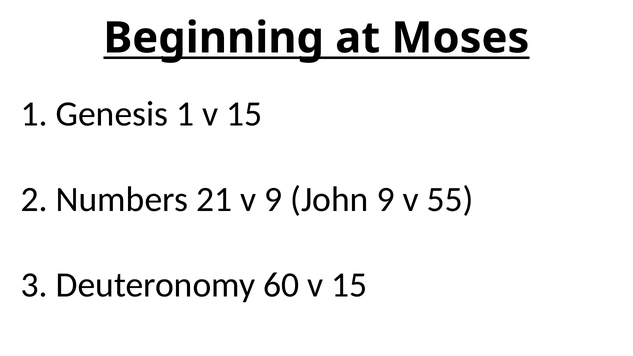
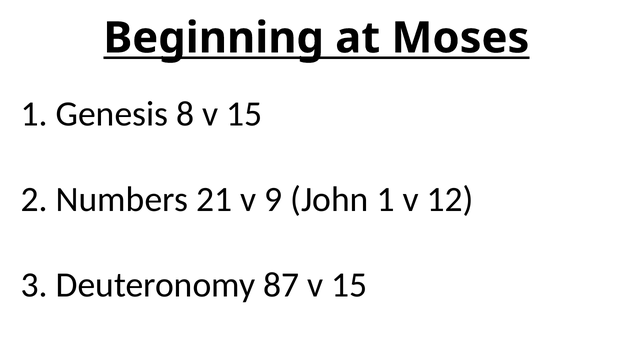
Genesis 1: 1 -> 8
John 9: 9 -> 1
55: 55 -> 12
60: 60 -> 87
